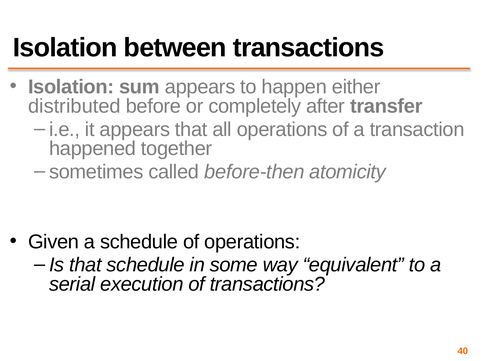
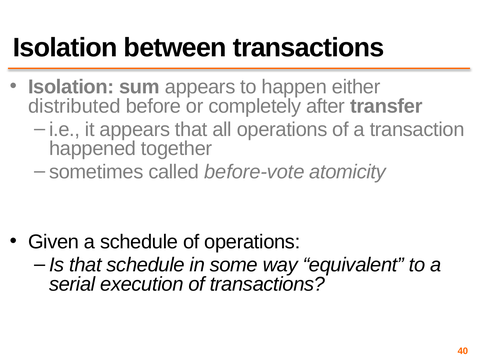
before-then: before-then -> before-vote
